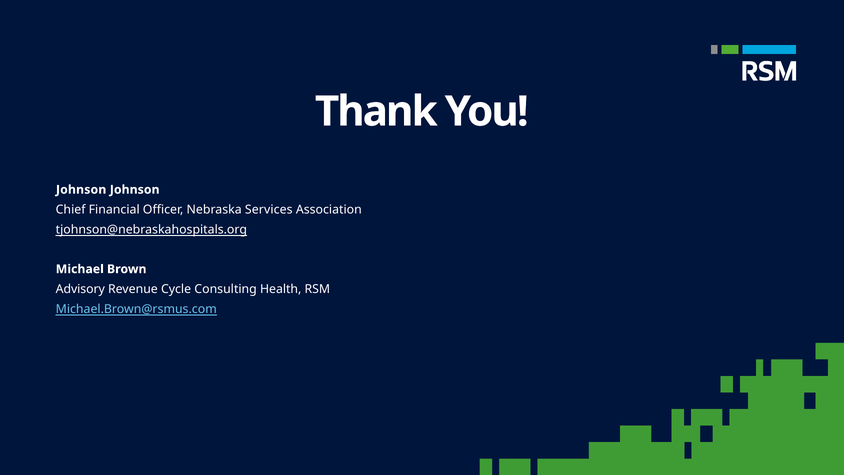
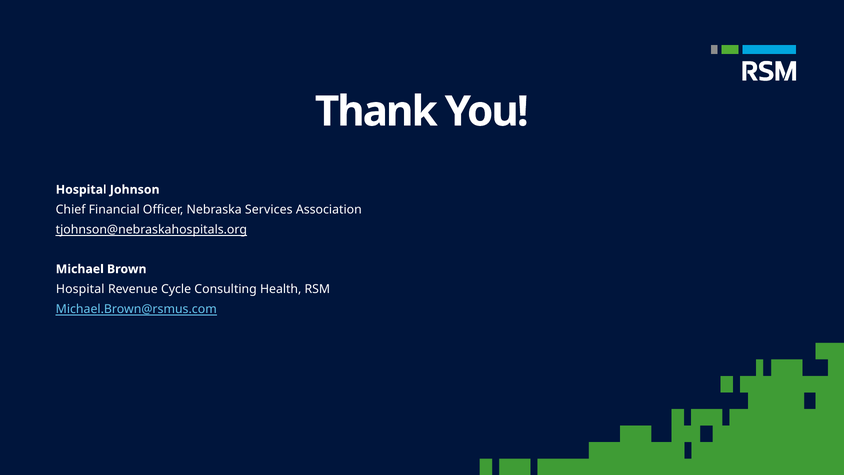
Johnson at (81, 190): Johnson -> Hospital
Advisory at (80, 289): Advisory -> Hospital
